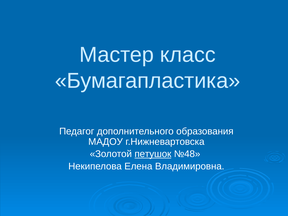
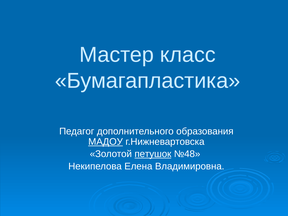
МАДОУ underline: none -> present
